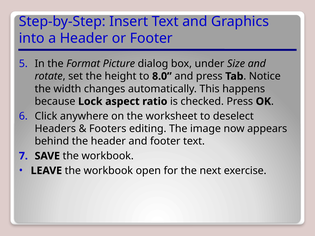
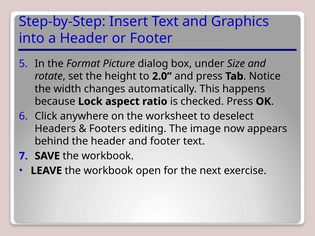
8.0: 8.0 -> 2.0
